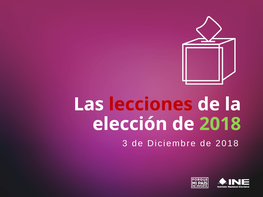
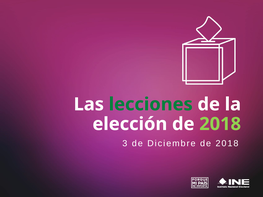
lecciones colour: red -> green
